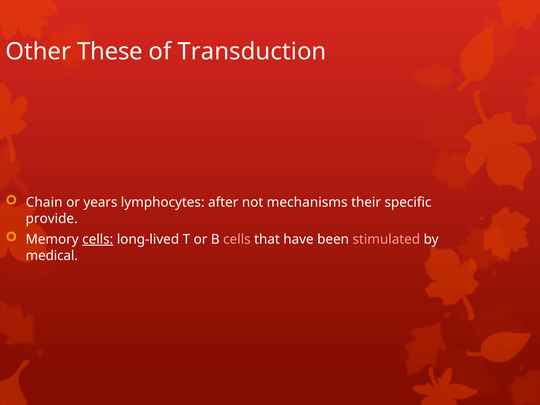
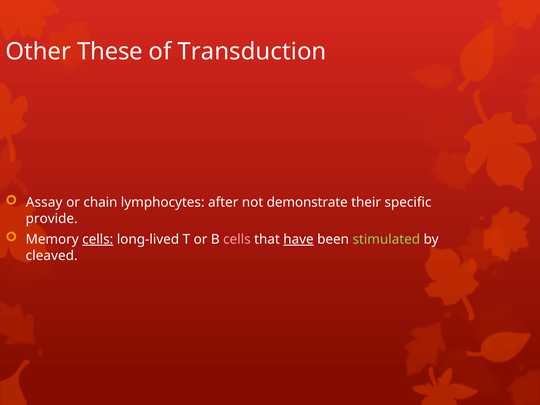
Chain: Chain -> Assay
years: years -> chain
mechanisms: mechanisms -> demonstrate
have underline: none -> present
stimulated colour: pink -> light green
medical: medical -> cleaved
